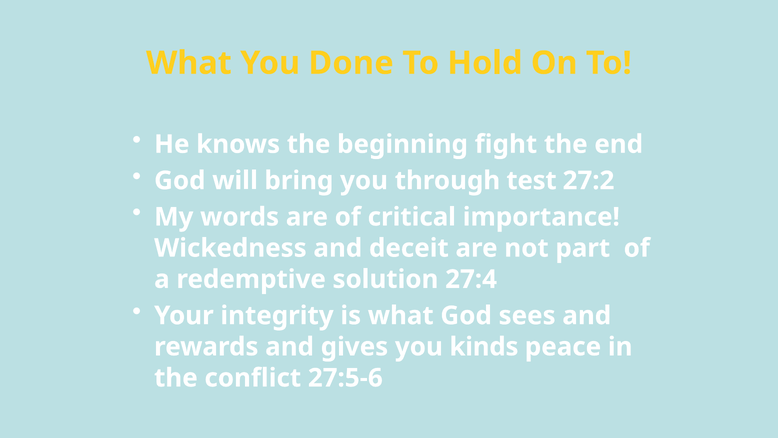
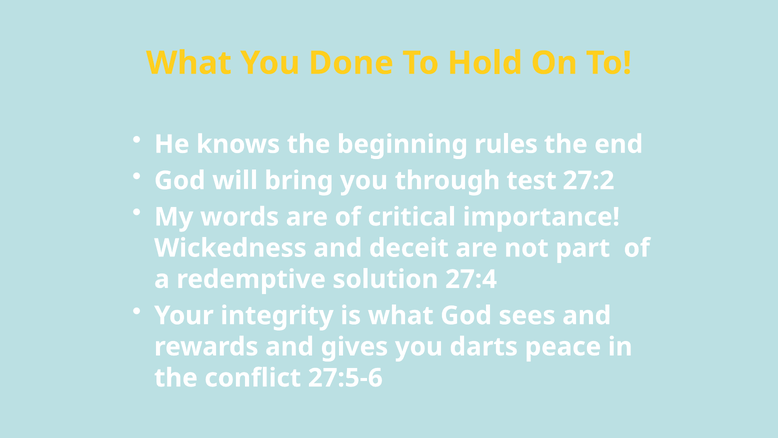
fight: fight -> rules
kinds: kinds -> darts
